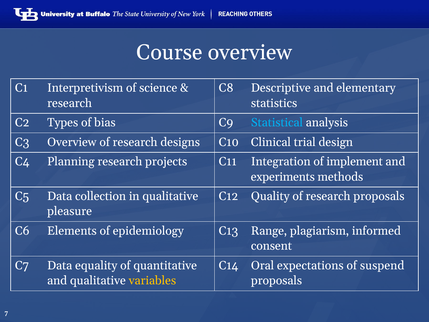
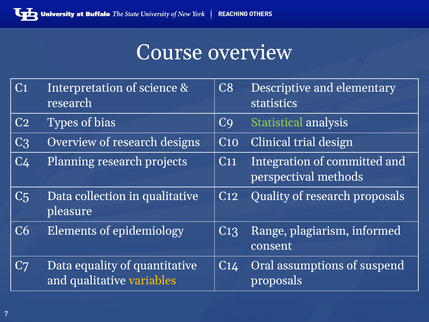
Interpretivism: Interpretivism -> Interpretation
Statistical colour: light blue -> light green
implement: implement -> committed
experiments: experiments -> perspectival
expectations: expectations -> assumptions
